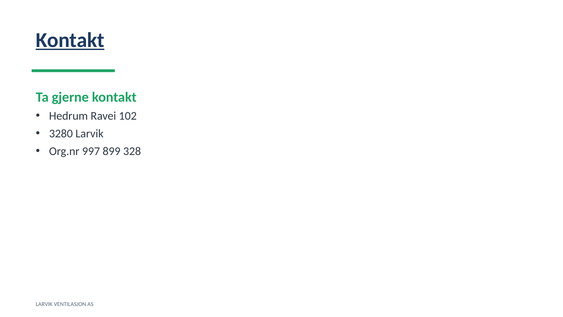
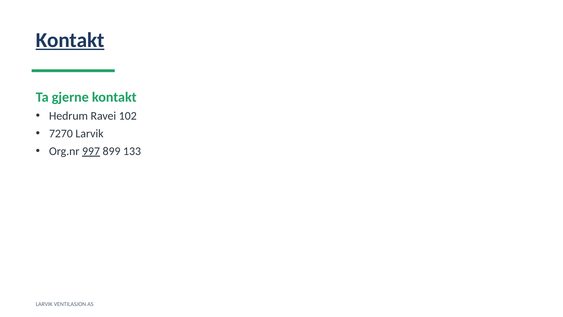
3280: 3280 -> 7270
997 underline: none -> present
328: 328 -> 133
